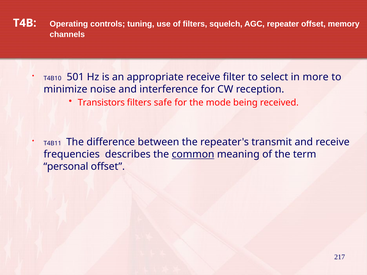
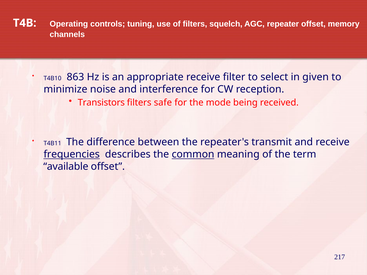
501: 501 -> 863
more: more -> given
frequencies underline: none -> present
personal: personal -> available
